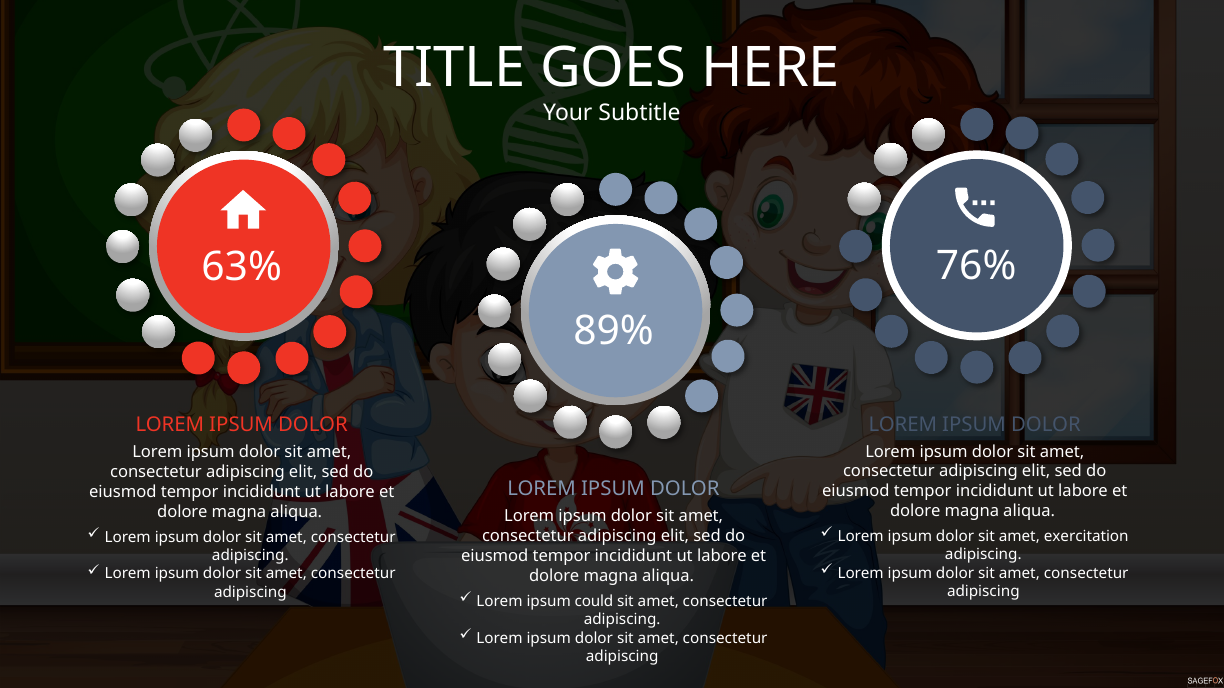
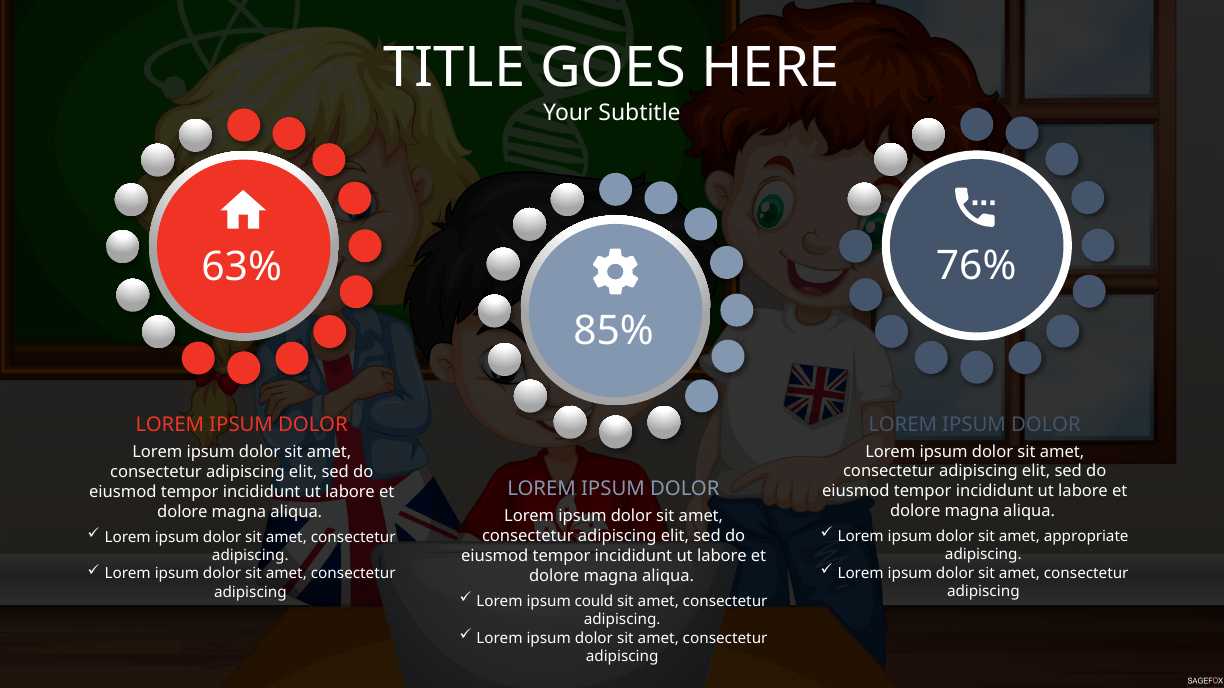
89%: 89% -> 85%
exercitation: exercitation -> appropriate
